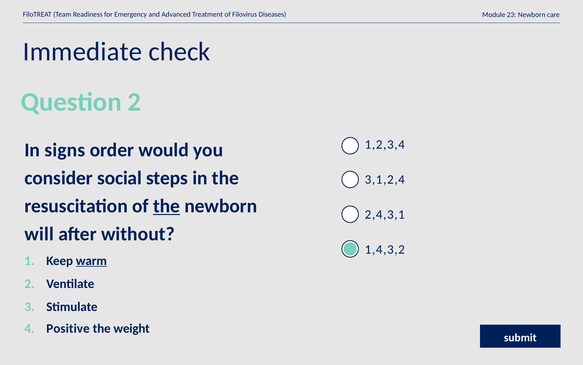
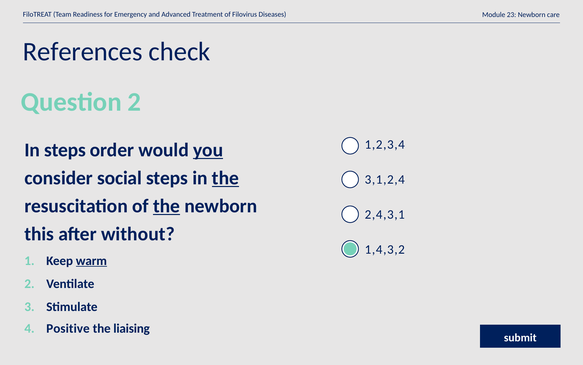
Immediate: Immediate -> References
In signs: signs -> steps
you underline: none -> present
the at (225, 178) underline: none -> present
will: will -> this
weight: weight -> liaising
